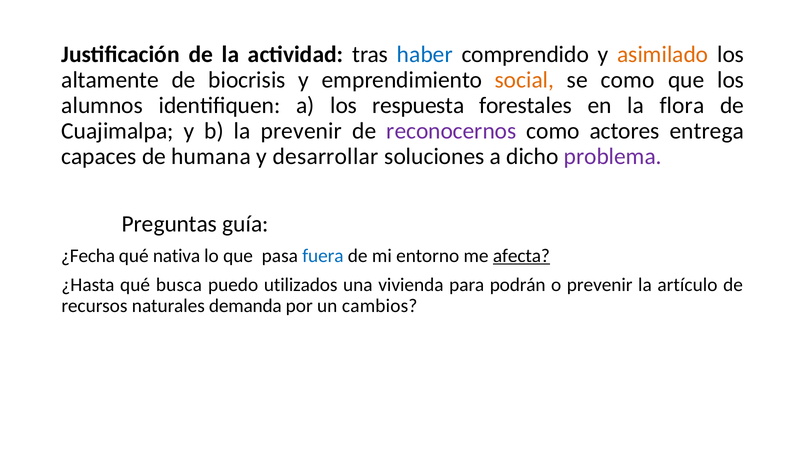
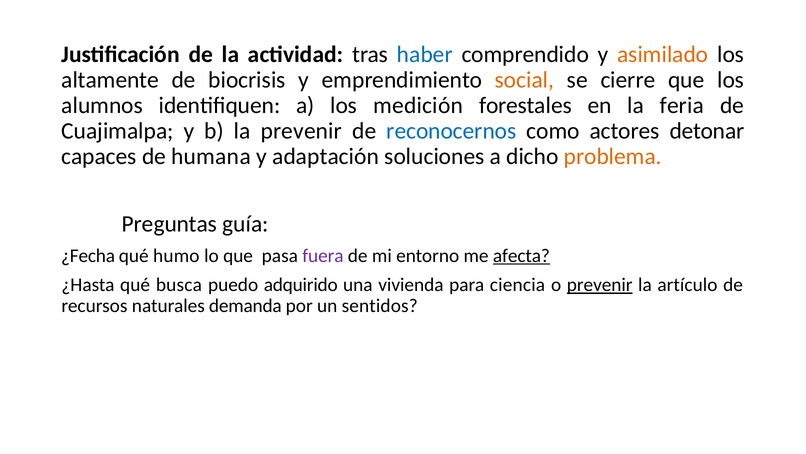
se como: como -> cierre
respuesta: respuesta -> medición
flora: flora -> feria
reconocernos colour: purple -> blue
entrega: entrega -> detonar
desarrollar: desarrollar -> adaptación
problema colour: purple -> orange
nativa: nativa -> humo
fuera colour: blue -> purple
utilizados: utilizados -> adquirido
podrán: podrán -> ciencia
prevenir at (600, 285) underline: none -> present
cambios: cambios -> sentidos
